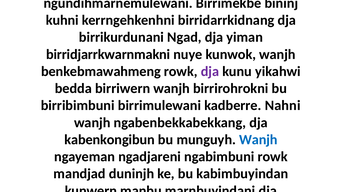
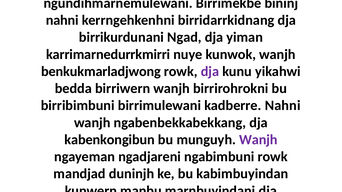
kuhni at (62, 20): kuhni -> nahni
birridjarrkwarnmakni: birridjarrkwarnmakni -> karrimarnedurrkmirri
benkebmawahmeng: benkebmawahmeng -> benkukmarladjwong
Wanjh at (258, 140) colour: blue -> purple
